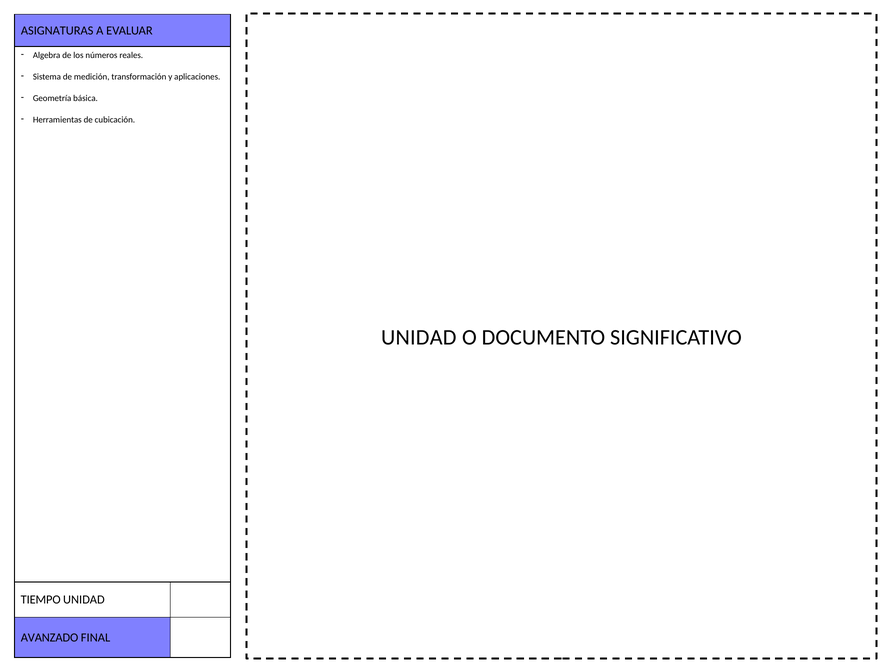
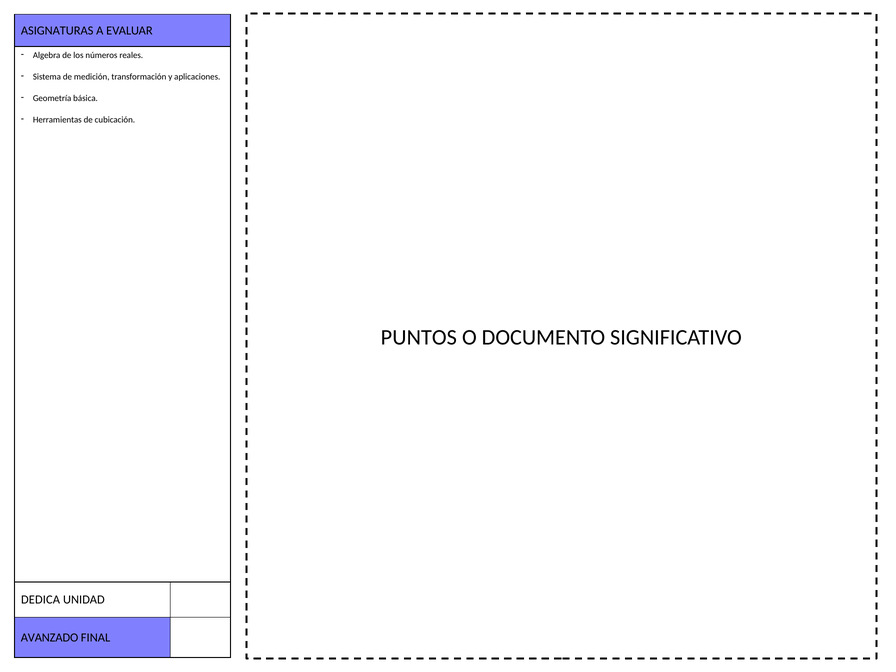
UNIDAD at (419, 338): UNIDAD -> PUNTOS
TIEMPO: TIEMPO -> DEDICA
